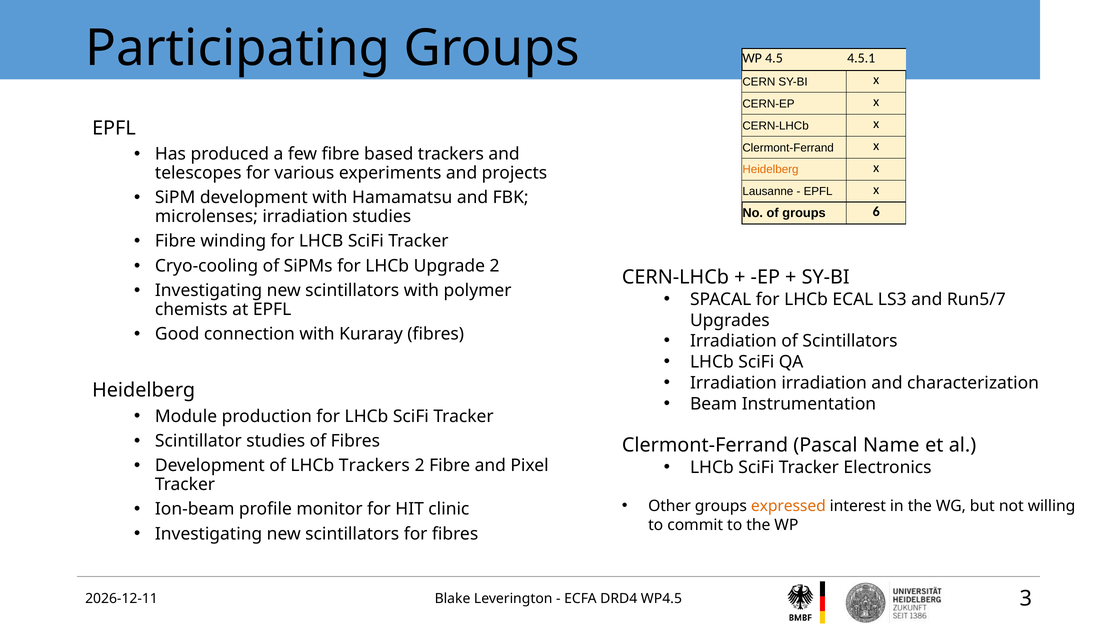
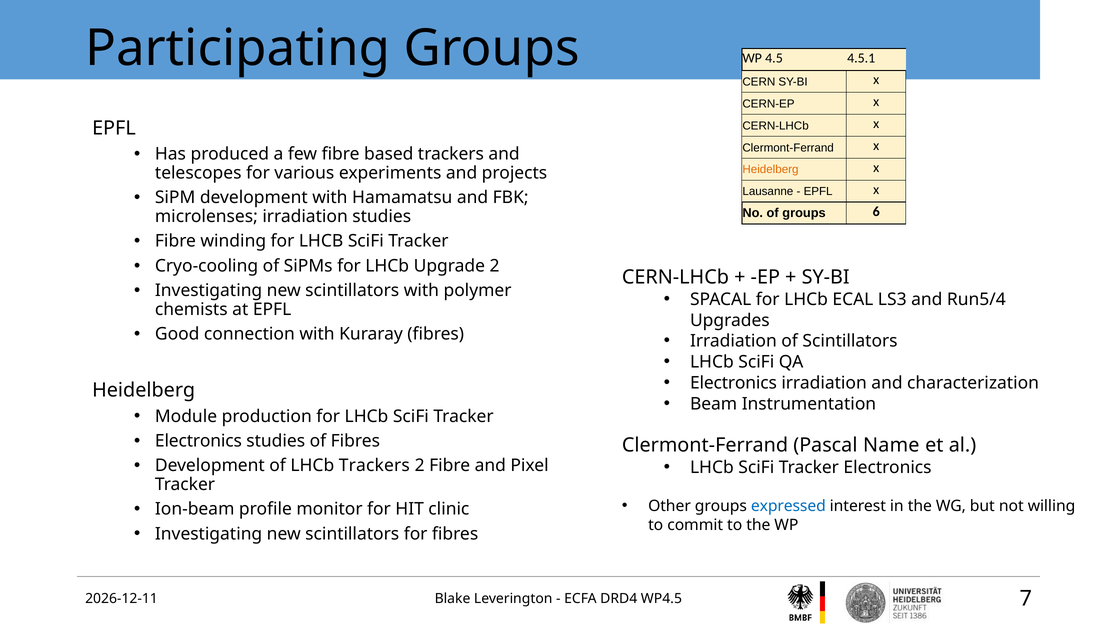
Run5/7: Run5/7 -> Run5/4
Irradiation at (733, 383): Irradiation -> Electronics
Scintillator at (198, 441): Scintillator -> Electronics
expressed colour: orange -> blue
3: 3 -> 7
